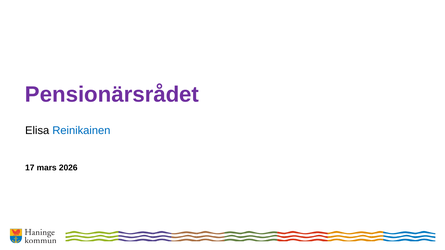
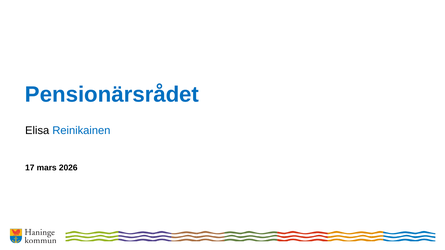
Pensionärsrådet colour: purple -> blue
